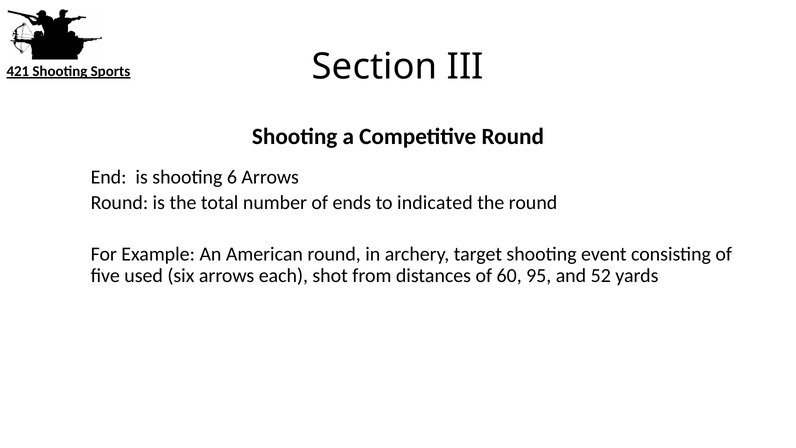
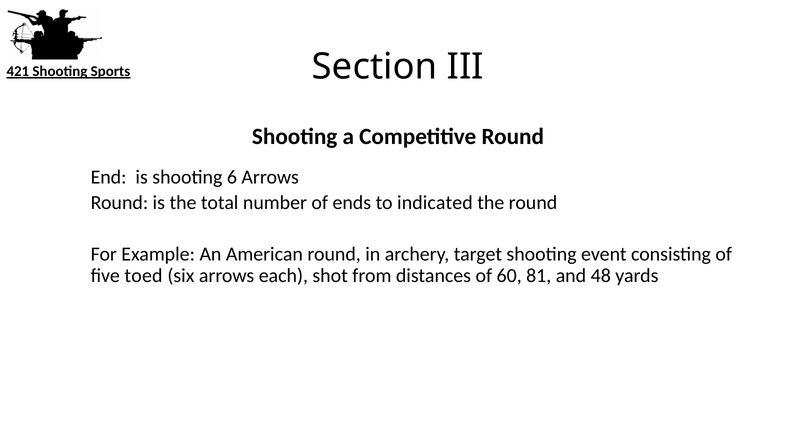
used: used -> toed
95: 95 -> 81
52: 52 -> 48
